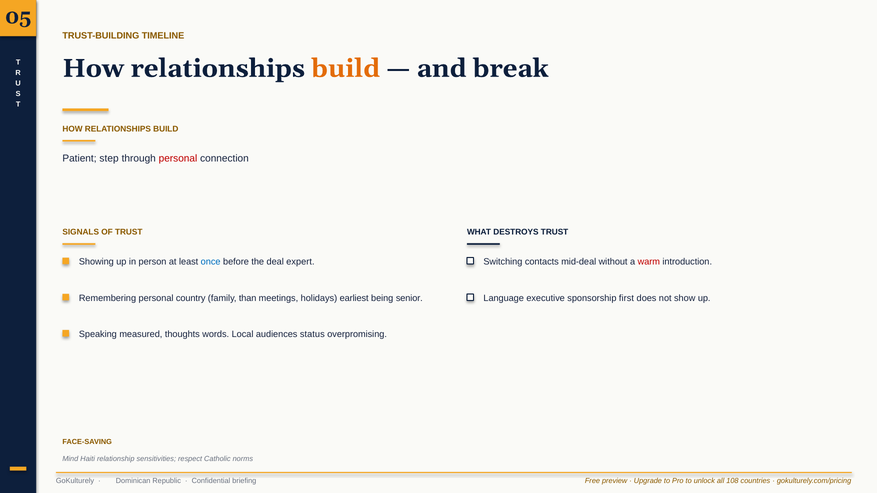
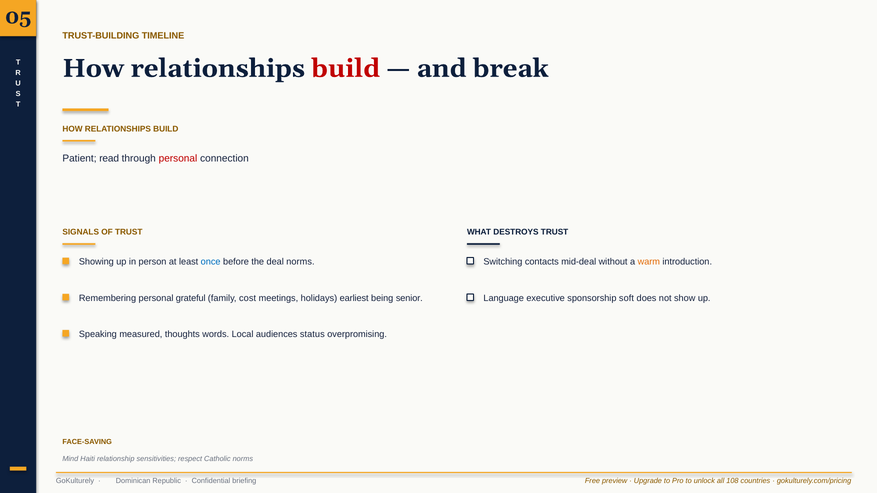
build at (346, 68) colour: orange -> red
step: step -> read
deal expert: expert -> norms
warm colour: red -> orange
country: country -> grateful
than: than -> cost
first: first -> soft
